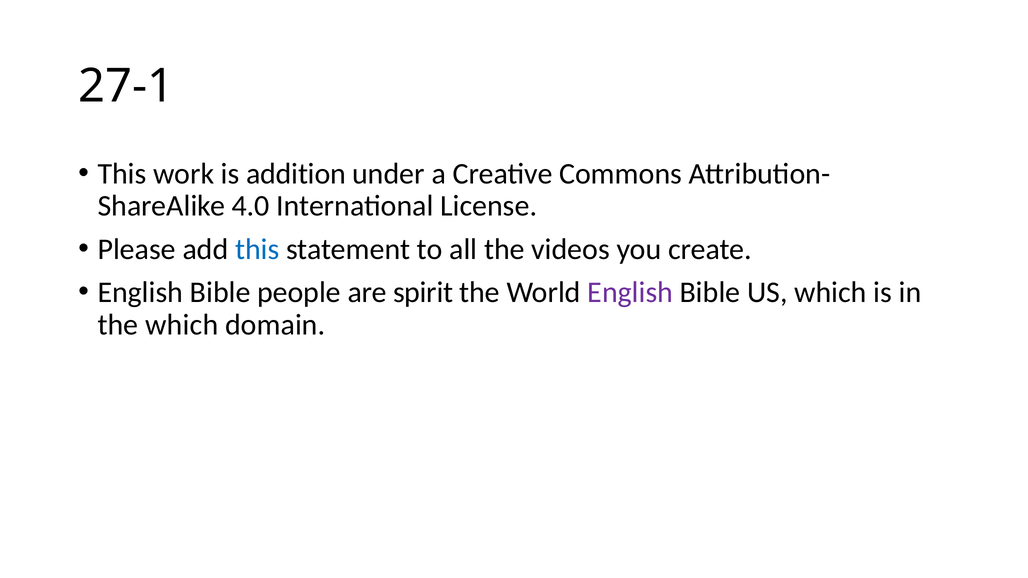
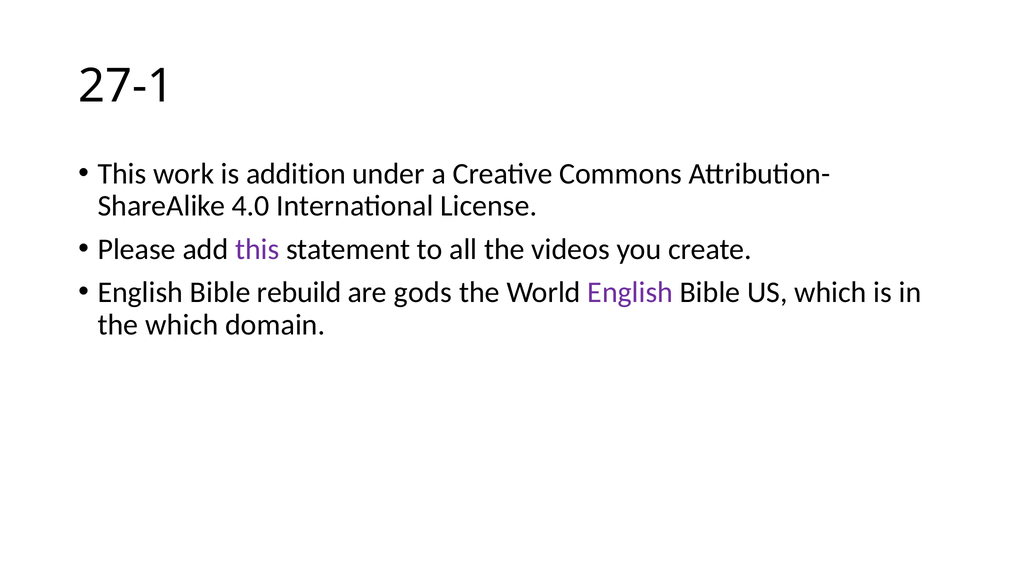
this at (257, 249) colour: blue -> purple
people: people -> rebuild
spirit: spirit -> gods
